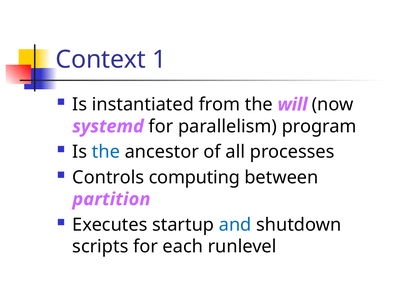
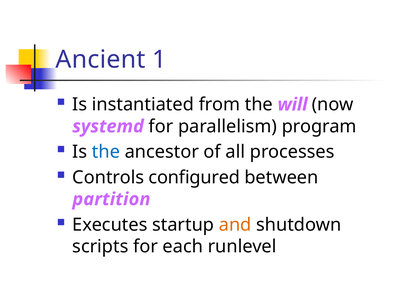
Context: Context -> Ancient
computing: computing -> configured
and colour: blue -> orange
